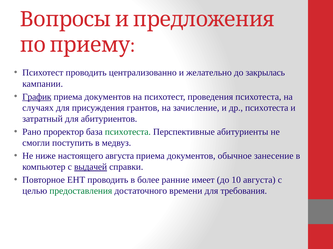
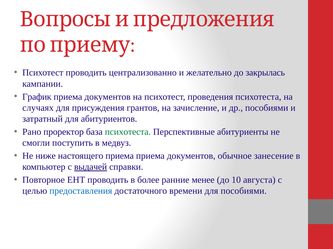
График underline: present -> none
др психотеста: психотеста -> пособиями
настоящего августа: августа -> приема
имеет: имеет -> менее
предоставления colour: green -> blue
для требования: требования -> пособиями
